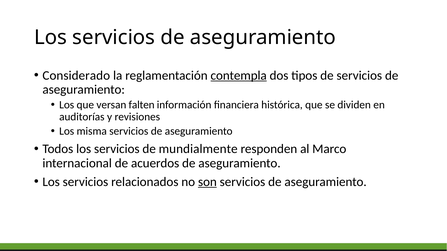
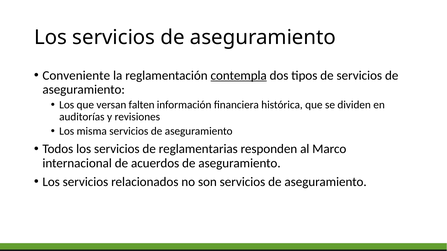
Considerado: Considerado -> Conveniente
mundialmente: mundialmente -> reglamentarias
son underline: present -> none
